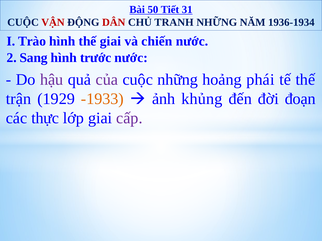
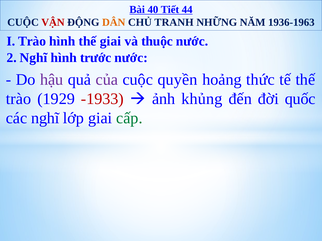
50: 50 -> 40
31: 31 -> 44
DÂN colour: red -> orange
1936-1934: 1936-1934 -> 1936-1963
chiến: chiến -> thuộc
2 Sang: Sang -> Nghĩ
cuộc những: những -> quyền
phái: phái -> thức
trận at (19, 99): trận -> trào
-1933 colour: orange -> red
đoạn: đoạn -> quốc
các thực: thực -> nghĩ
cấp colour: purple -> green
